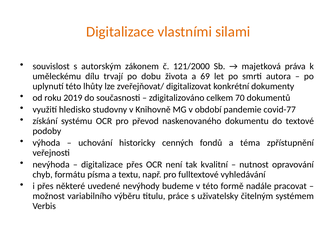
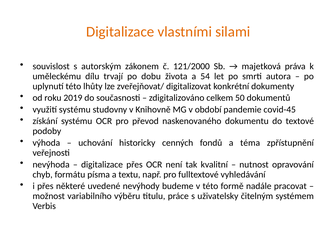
69: 69 -> 54
70: 70 -> 50
využití hledisko: hledisko -> systému
covid-77: covid-77 -> covid-45
